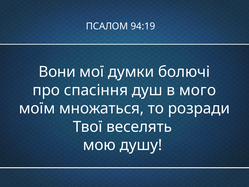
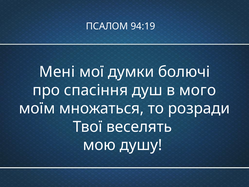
Вони: Вони -> Мені
